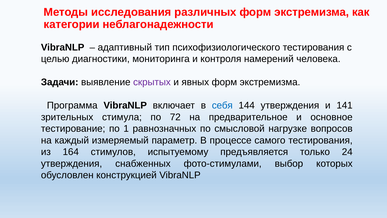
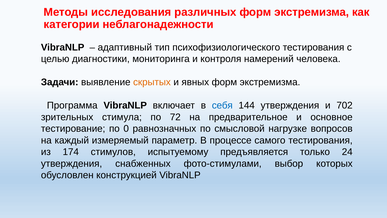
скрытых colour: purple -> orange
141: 141 -> 702
1: 1 -> 0
164: 164 -> 174
